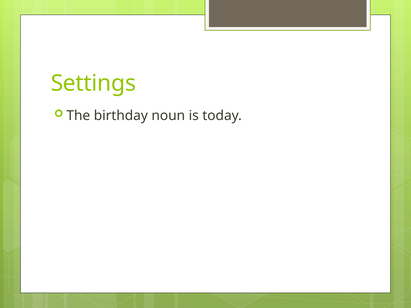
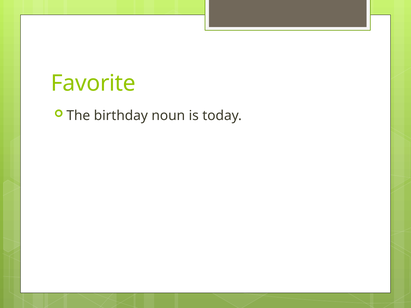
Settings: Settings -> Favorite
